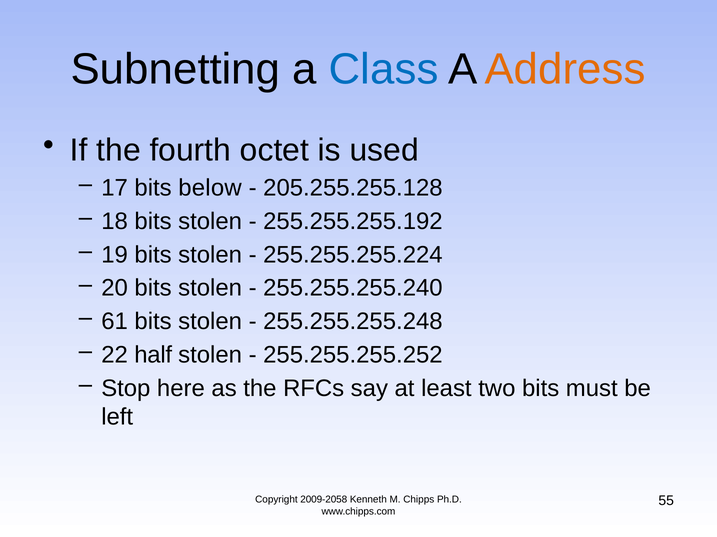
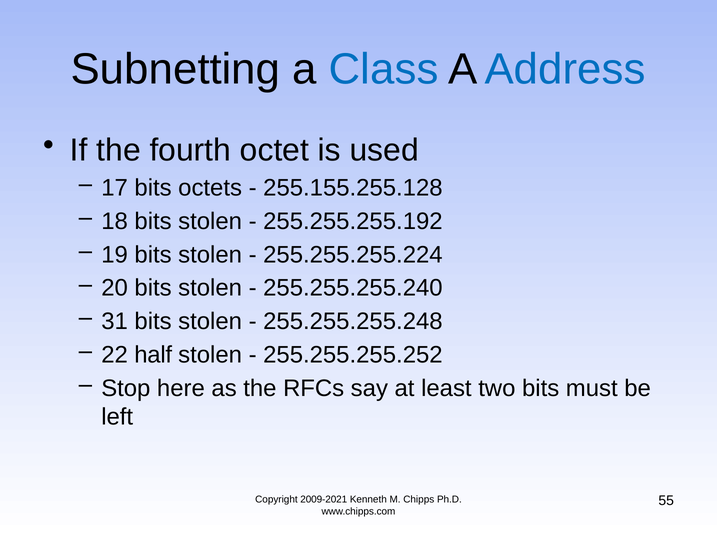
Address colour: orange -> blue
below: below -> octets
205.255.255.128: 205.255.255.128 -> 255.155.255.128
61: 61 -> 31
2009-2058: 2009-2058 -> 2009-2021
